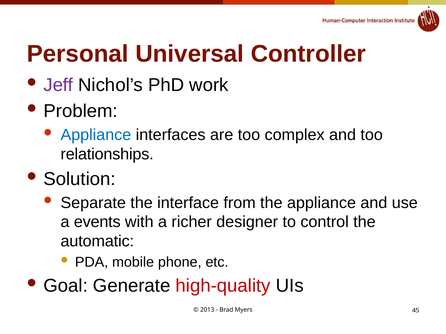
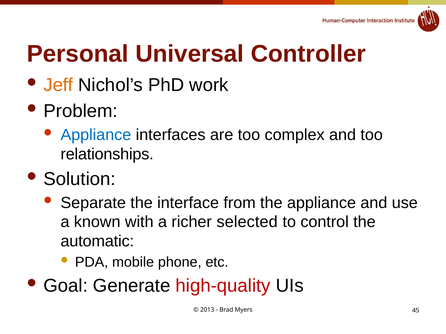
Jeff colour: purple -> orange
events: events -> known
designer: designer -> selected
